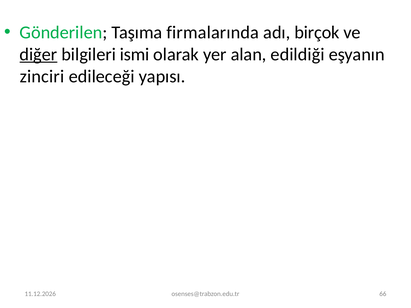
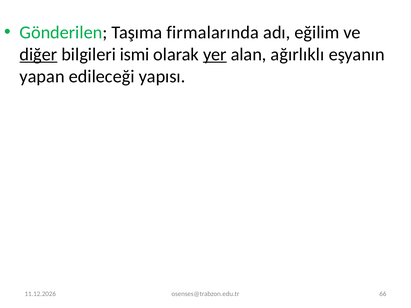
birçok: birçok -> eğilim
yer underline: none -> present
edildiği: edildiği -> ağırlıklı
zinciri: zinciri -> yapan
